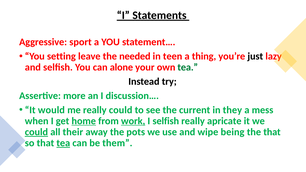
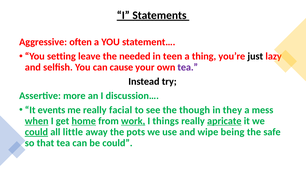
sport: sport -> often
alone: alone -> cause
tea at (188, 67) colour: green -> purple
would: would -> events
really could: could -> facial
current: current -> though
when underline: none -> present
I selfish: selfish -> things
apricate underline: none -> present
their: their -> little
the that: that -> safe
tea at (63, 143) underline: present -> none
be them: them -> could
